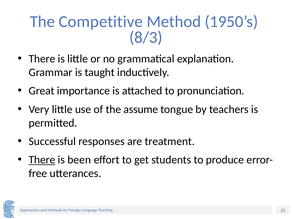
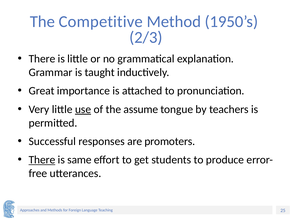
8/3: 8/3 -> 2/3
use underline: none -> present
treatment: treatment -> promoters
been: been -> same
